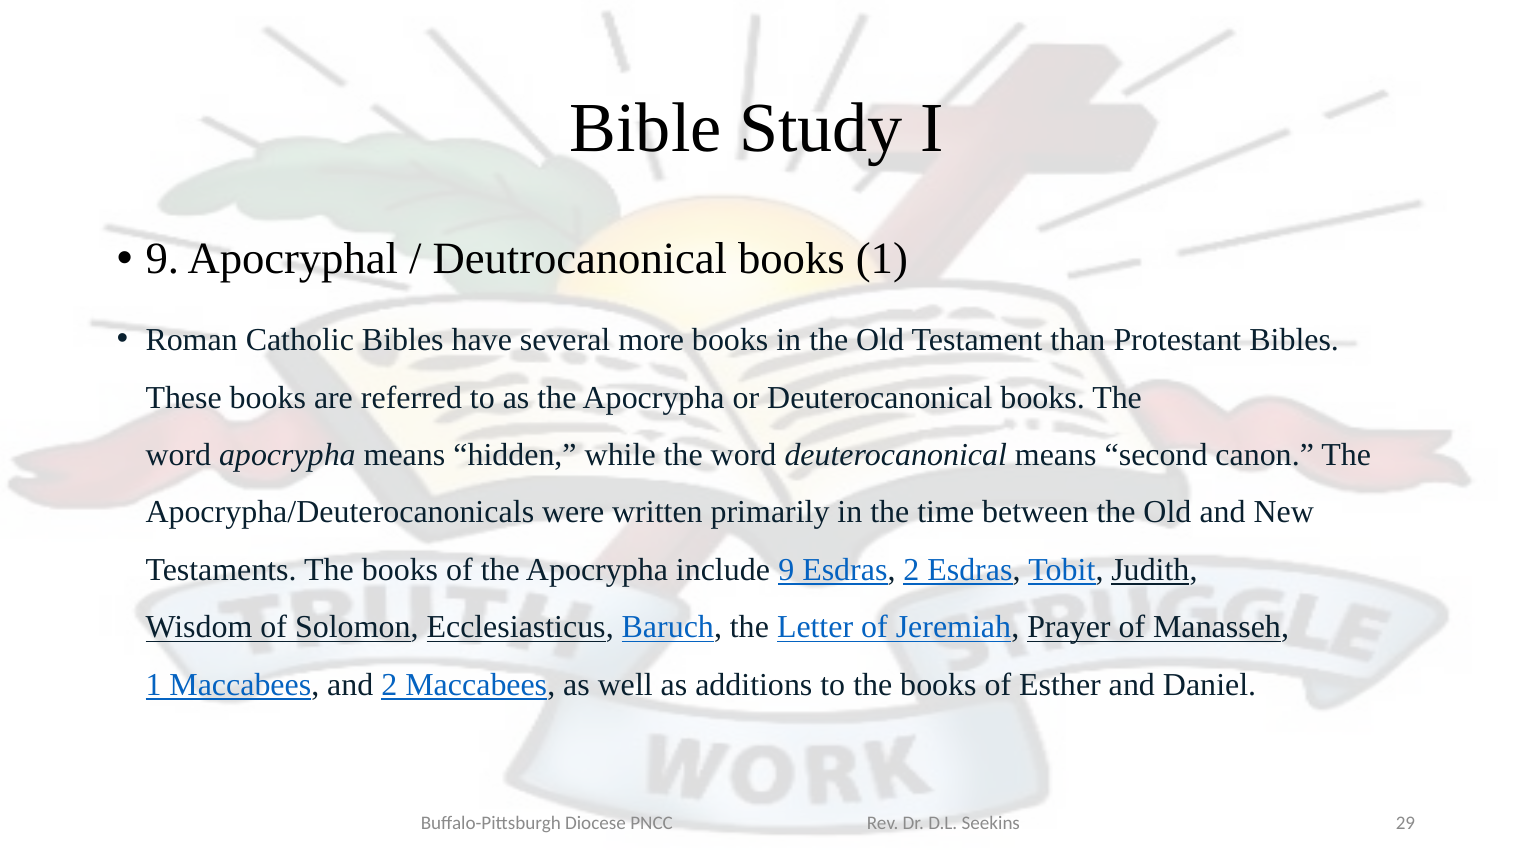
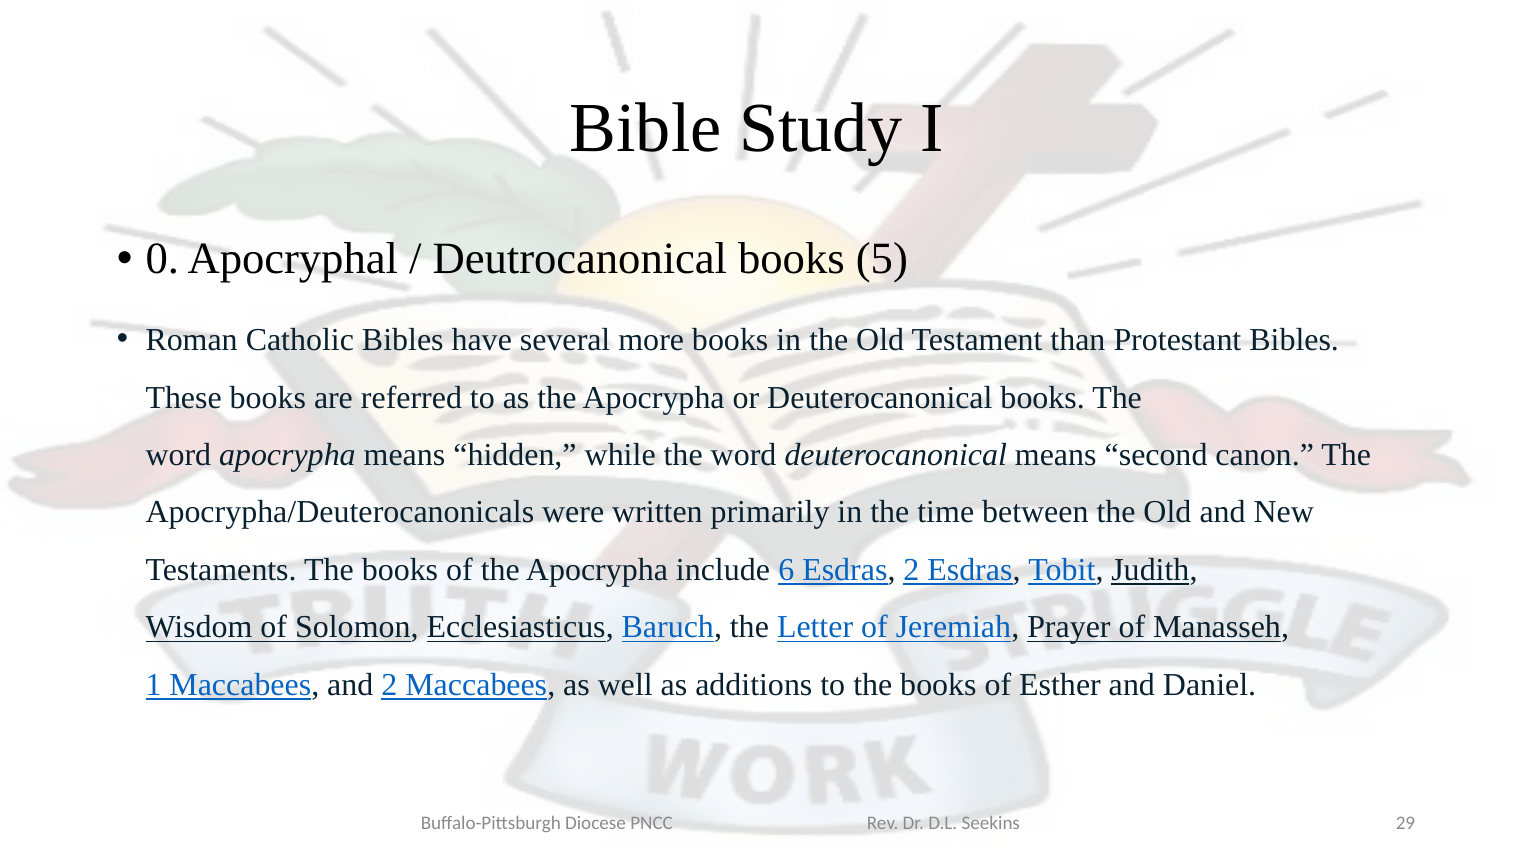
9 at (162, 259): 9 -> 0
books 1: 1 -> 5
include 9: 9 -> 6
